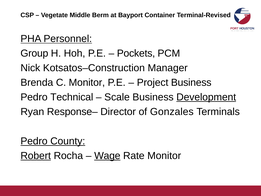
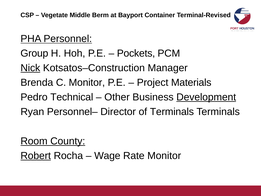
Nick underline: none -> present
Project Business: Business -> Materials
Scale: Scale -> Other
Response–: Response– -> Personnel–
of Gonzales: Gonzales -> Terminals
Pedro at (34, 141): Pedro -> Room
Wage underline: present -> none
